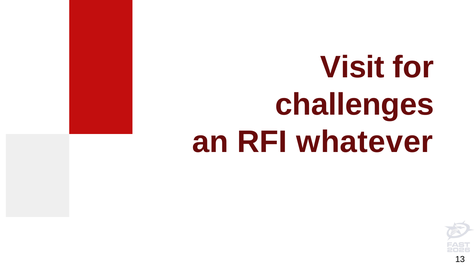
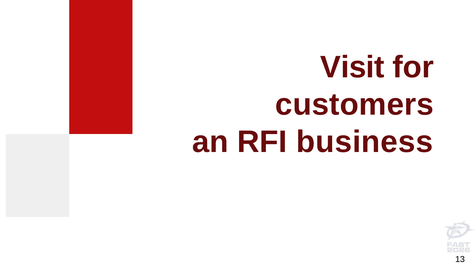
challenges: challenges -> customers
whatever: whatever -> business
